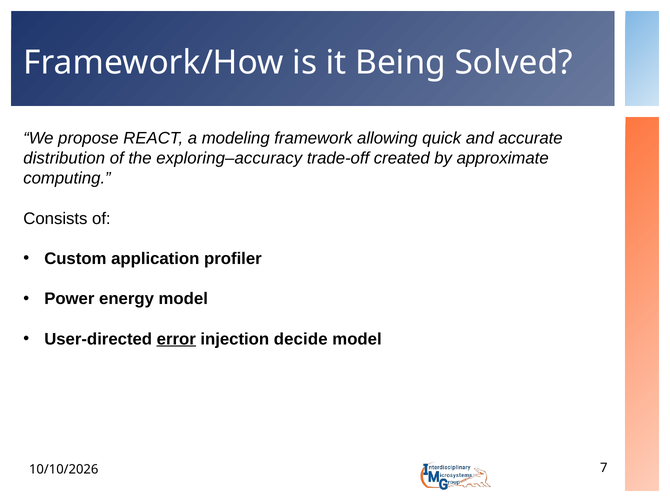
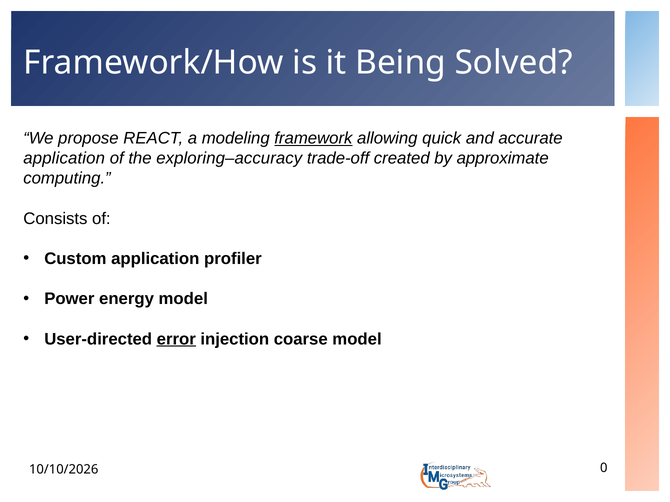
framework underline: none -> present
distribution at (64, 158): distribution -> application
decide: decide -> coarse
7: 7 -> 0
